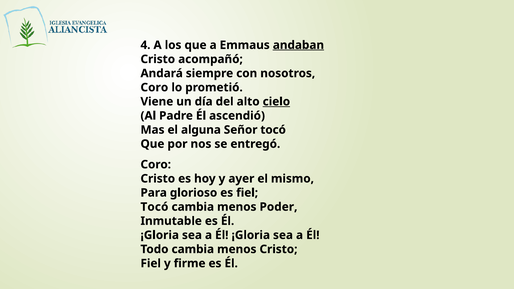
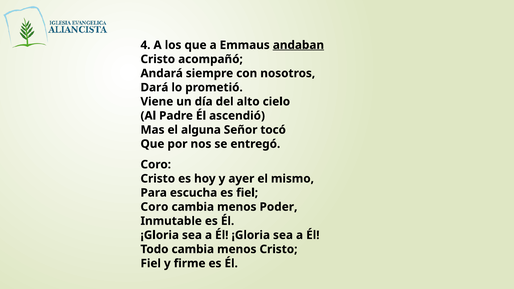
Coro at (154, 87): Coro -> Dará
cielo underline: present -> none
glorioso: glorioso -> escucha
Tocó at (154, 207): Tocó -> Coro
